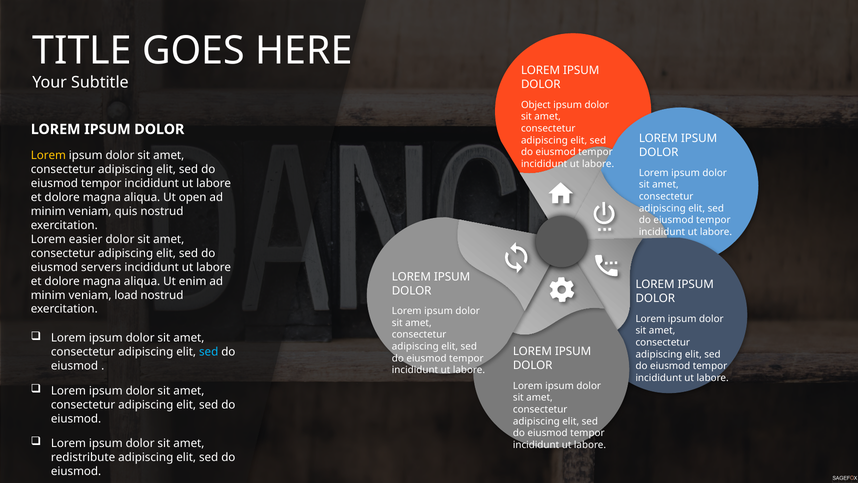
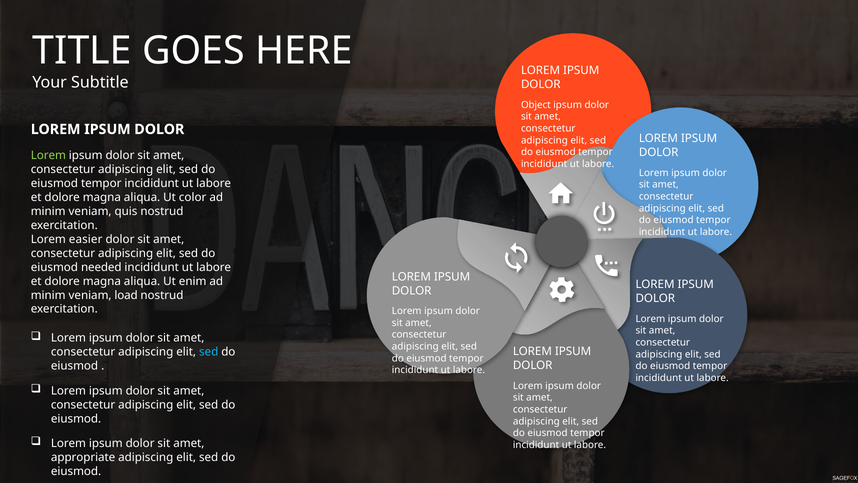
Lorem at (48, 155) colour: yellow -> light green
open: open -> color
servers: servers -> needed
redistribute: redistribute -> appropriate
